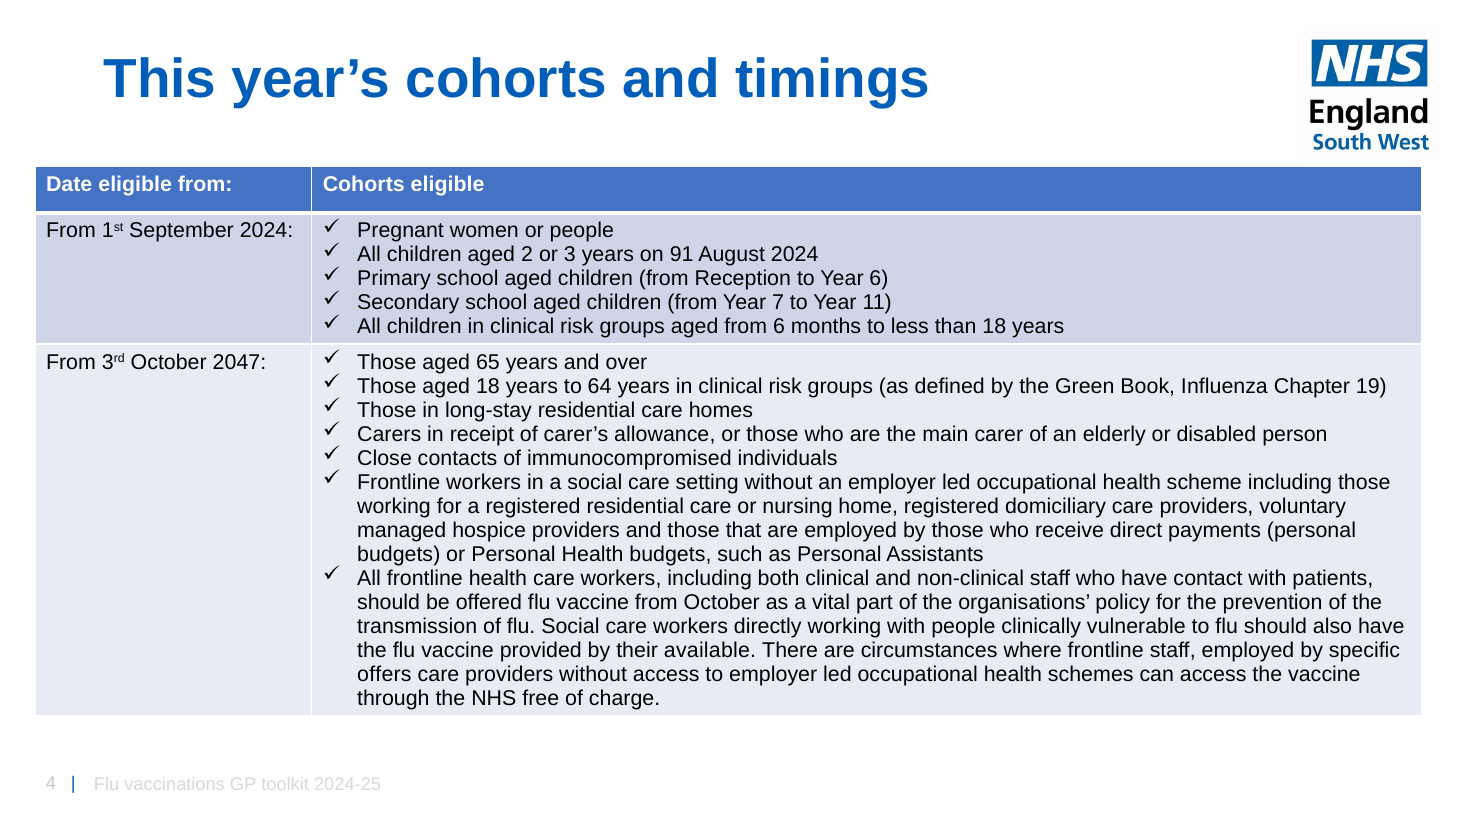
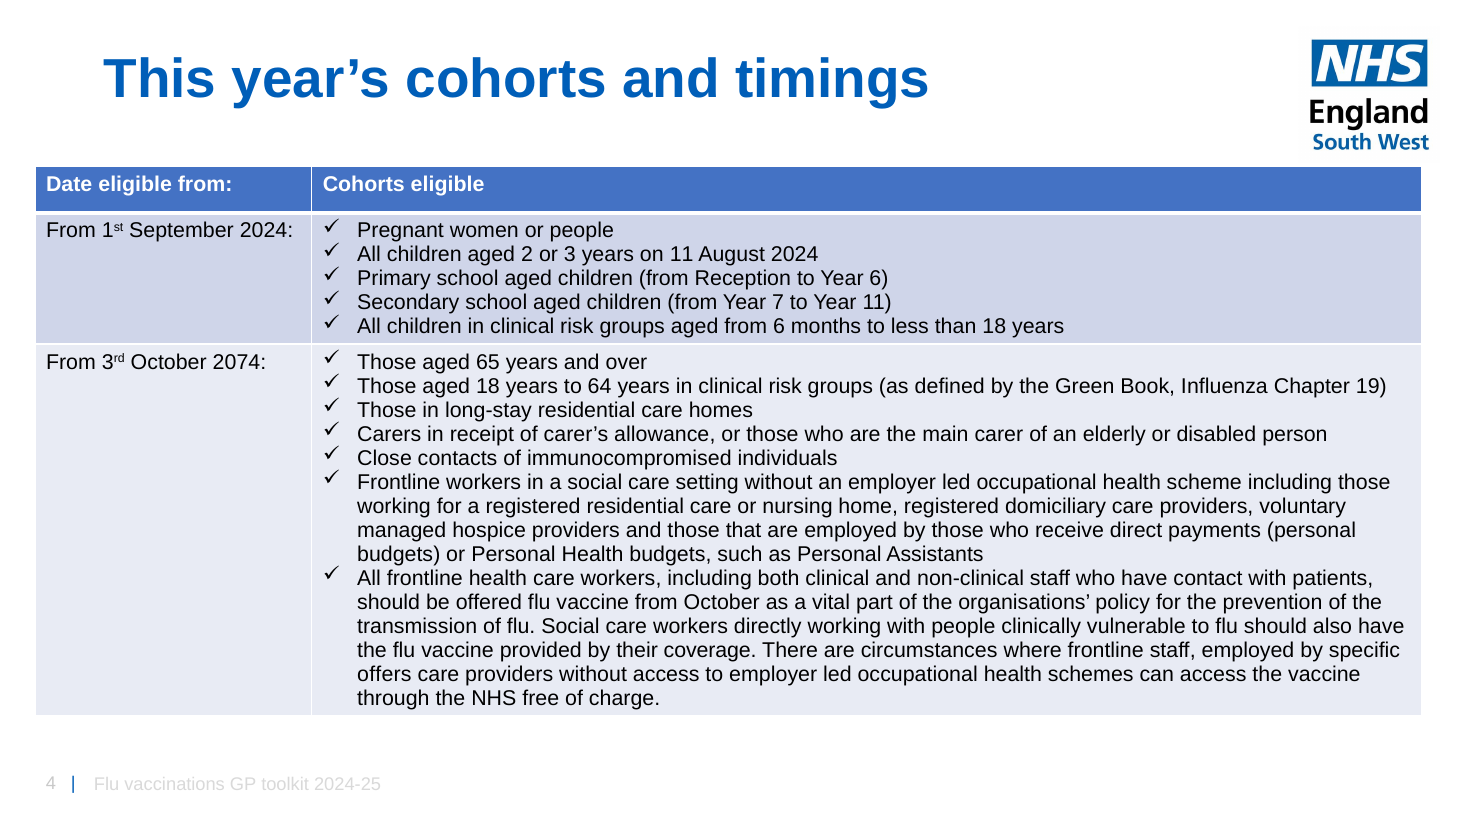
on 91: 91 -> 11
2047: 2047 -> 2074
available: available -> coverage
